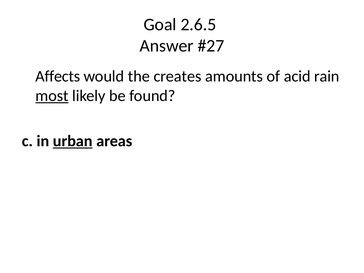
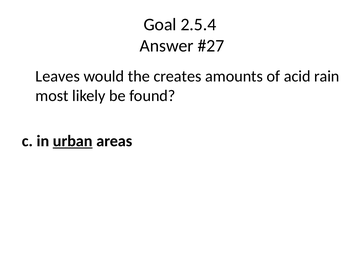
2.6.5: 2.6.5 -> 2.5.4
Affects: Affects -> Leaves
most underline: present -> none
